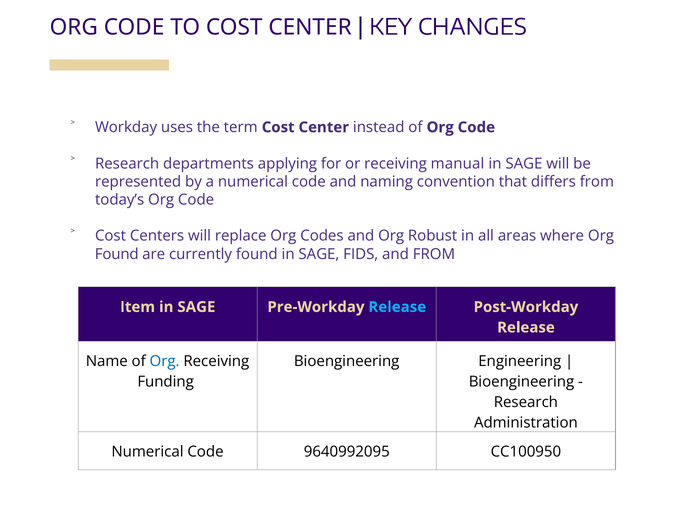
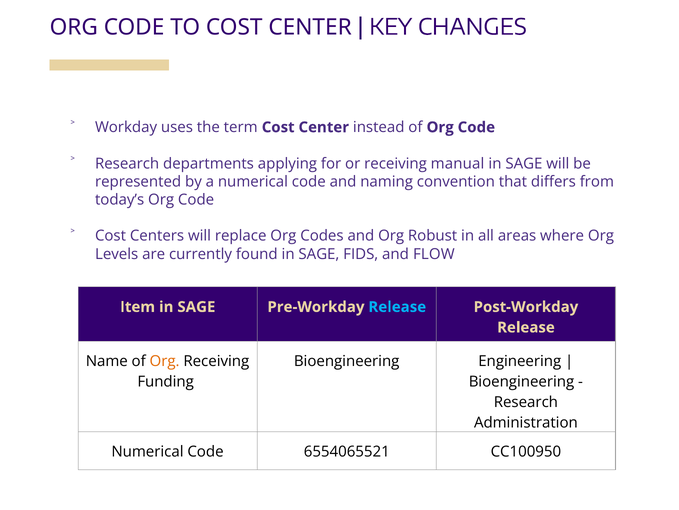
Found at (117, 254): Found -> Levels
and FROM: FROM -> FLOW
Org at (165, 361) colour: blue -> orange
9640992095: 9640992095 -> 6554065521
